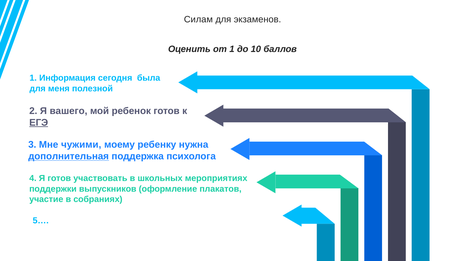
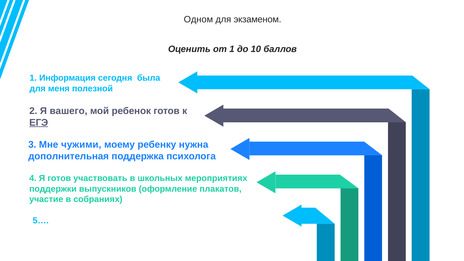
Силам: Силам -> Одном
экзаменов: экзаменов -> экзаменом
дополнительная underline: present -> none
